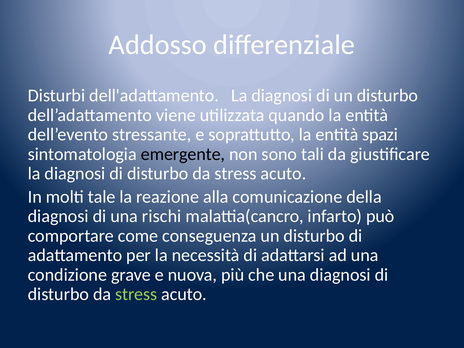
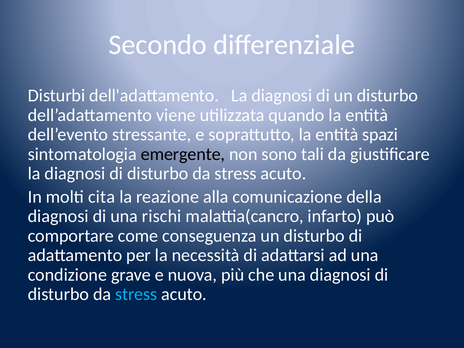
Addosso: Addosso -> Secondo
tale: tale -> cita
stress at (136, 294) colour: light green -> light blue
